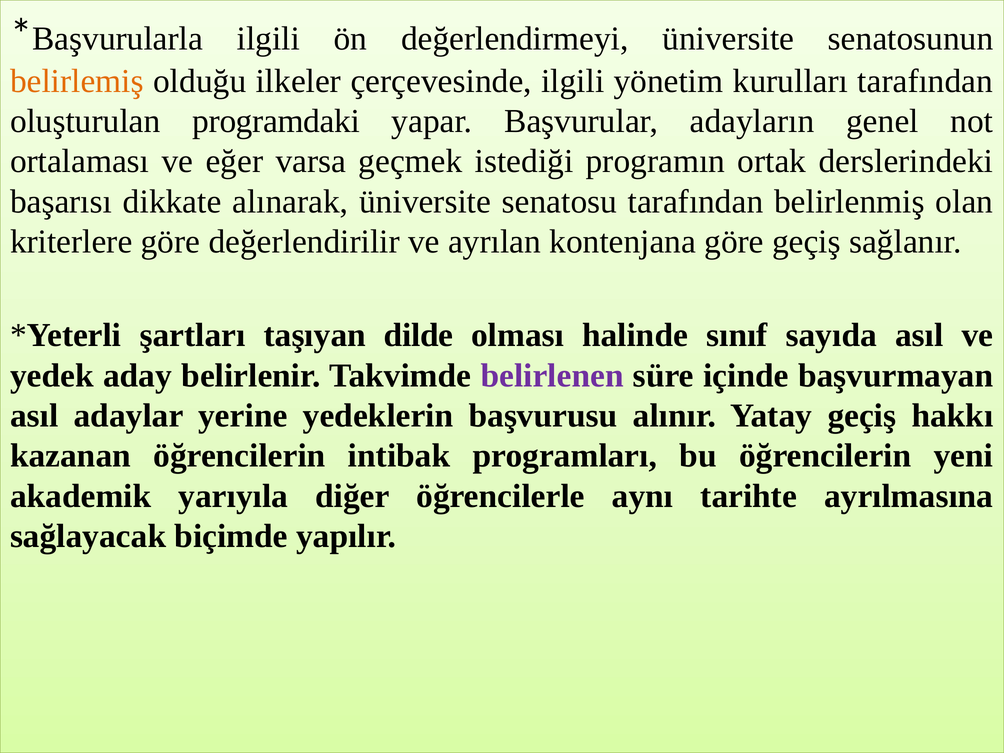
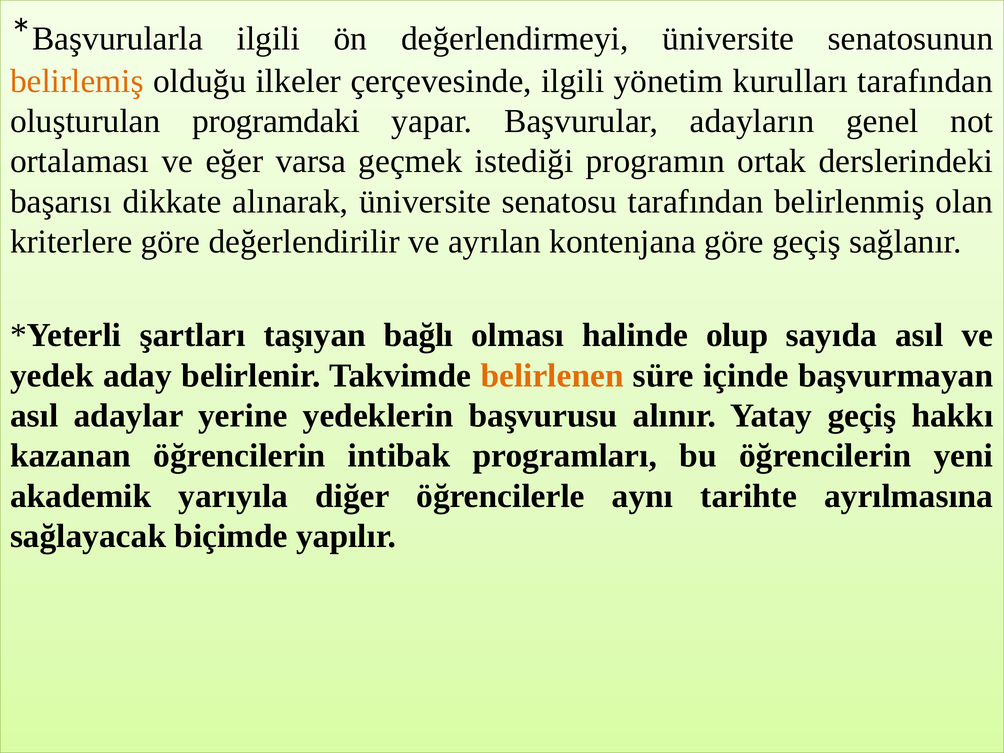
dilde: dilde -> bağlı
sınıf: sınıf -> olup
belirlenen colour: purple -> orange
